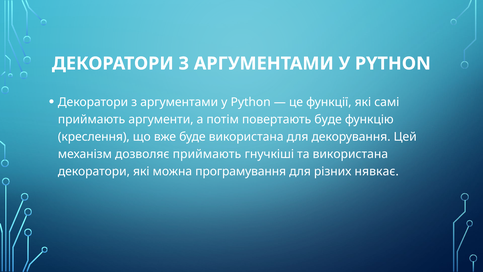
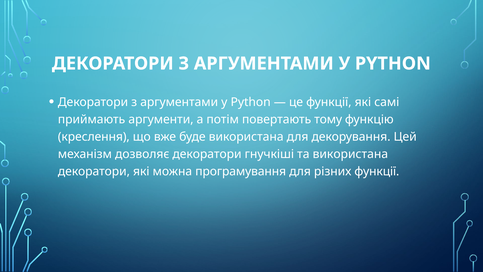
повертають буде: буде -> тому
дозволяє приймають: приймають -> декоратори
різних нявкає: нявкає -> функції
